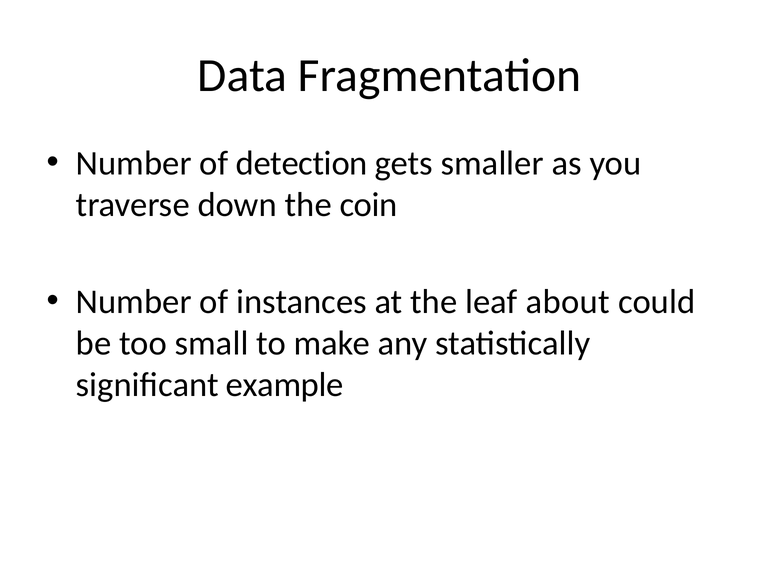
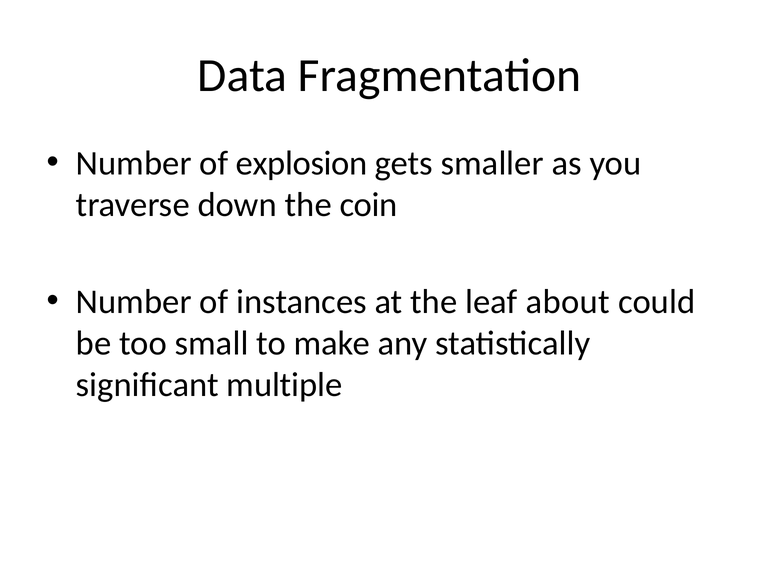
detection: detection -> explosion
example: example -> multiple
